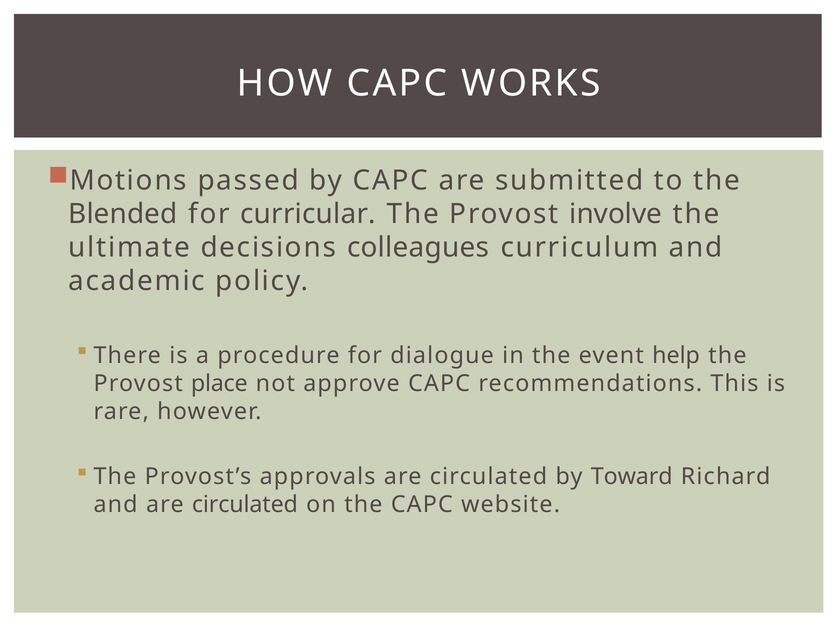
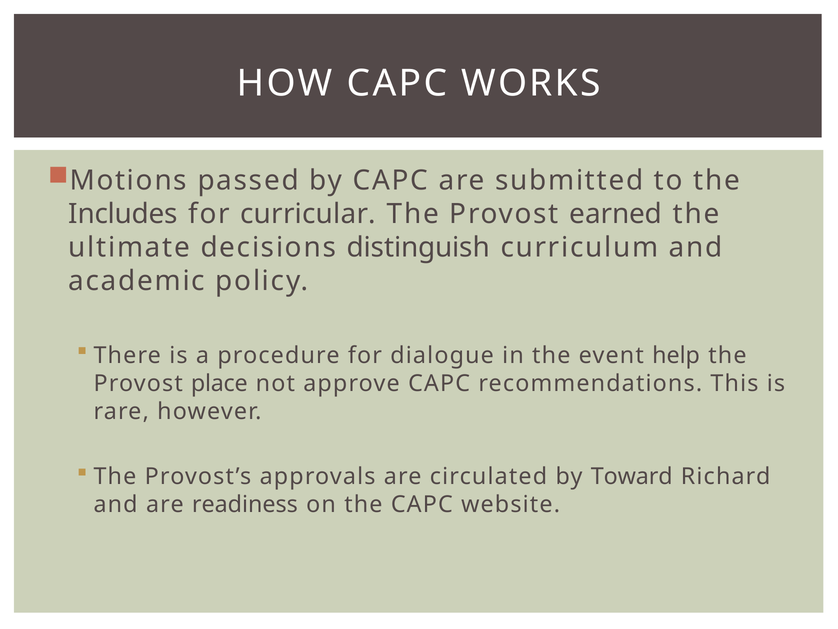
Blended: Blended -> Includes
involve: involve -> earned
colleagues: colleagues -> distinguish
and are circulated: circulated -> readiness
